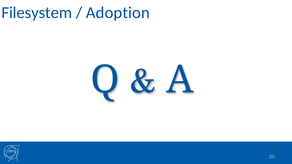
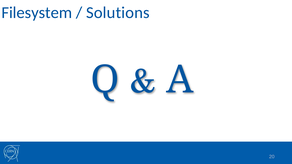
Adoption: Adoption -> Solutions
